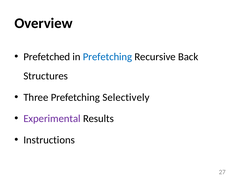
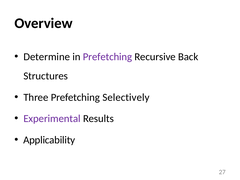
Prefetched: Prefetched -> Determine
Prefetching at (108, 57) colour: blue -> purple
Instructions: Instructions -> Applicability
